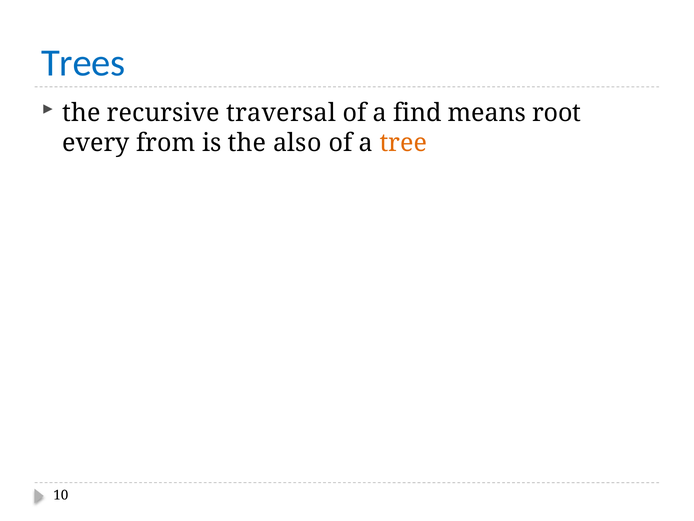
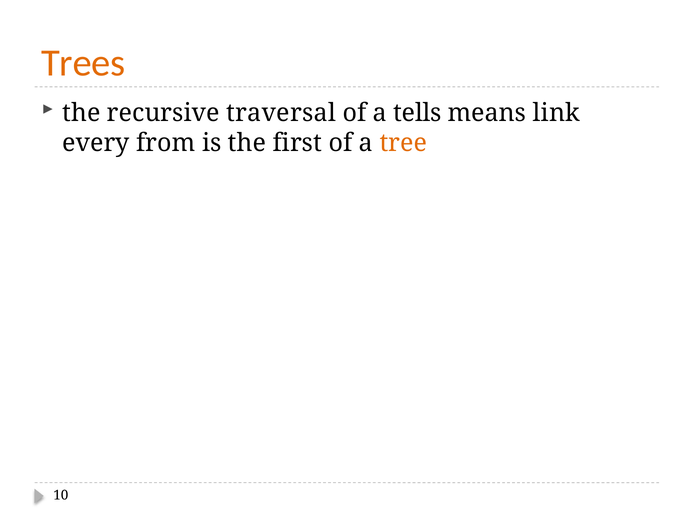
Trees colour: blue -> orange
find: find -> tells
root: root -> link
also: also -> first
